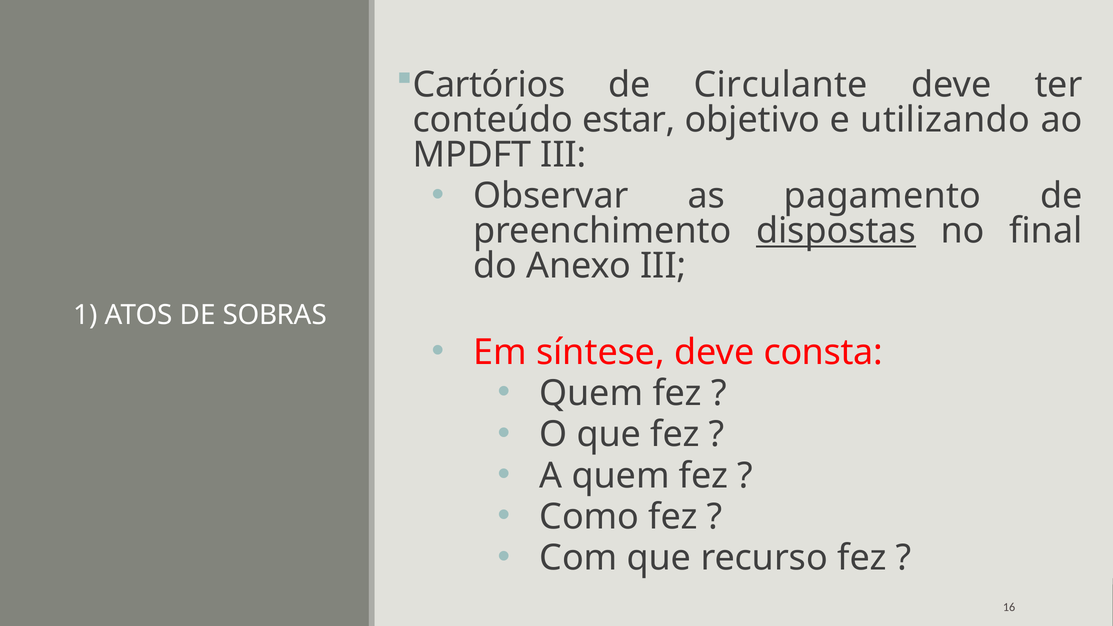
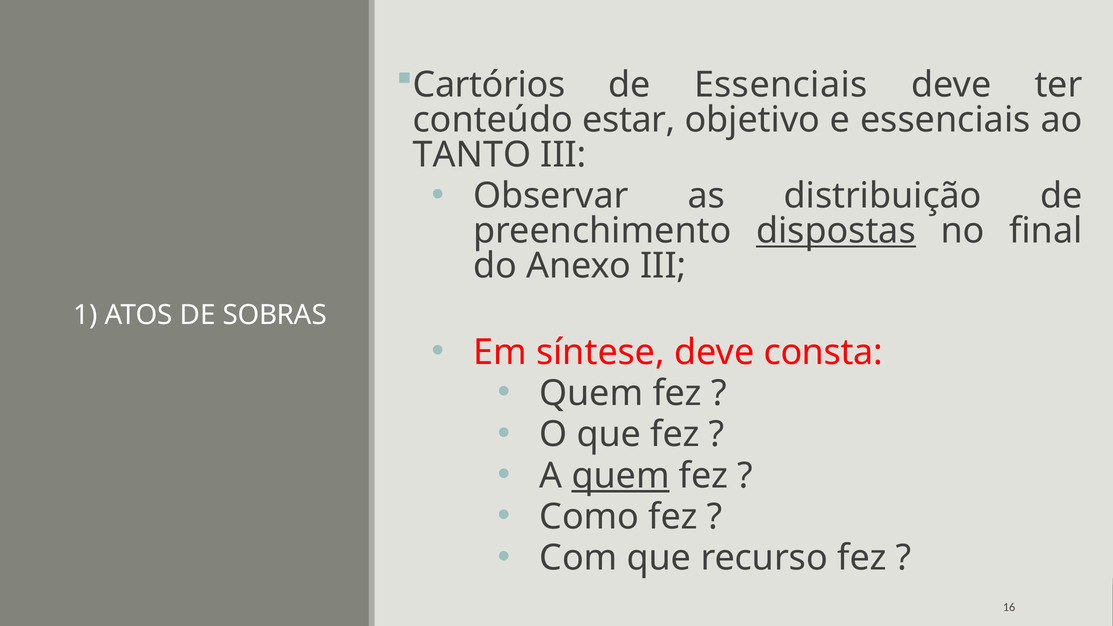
de Circulante: Circulante -> Essenciais
e utilizando: utilizando -> essenciais
MPDFT: MPDFT -> TANTO
pagamento: pagamento -> distribuição
quem at (621, 476) underline: none -> present
